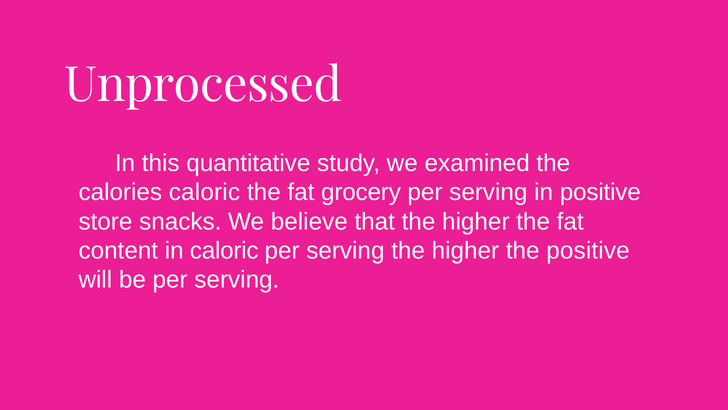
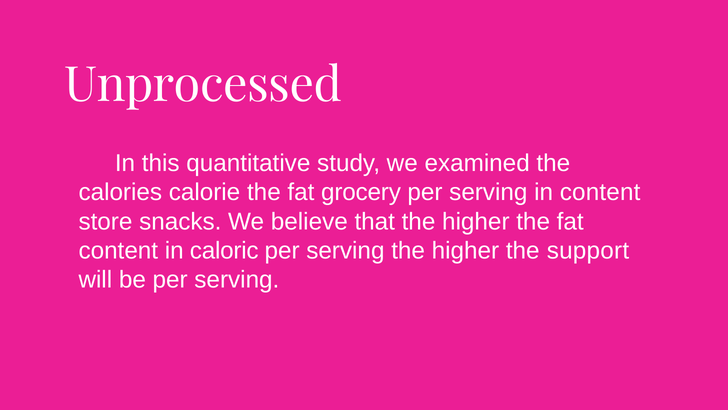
calories caloric: caloric -> calorie
in positive: positive -> content
the positive: positive -> support
